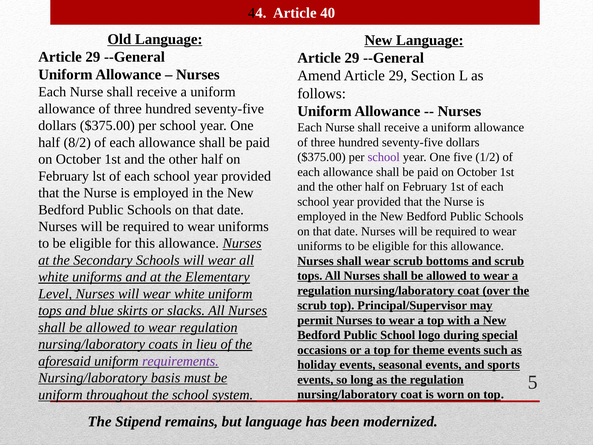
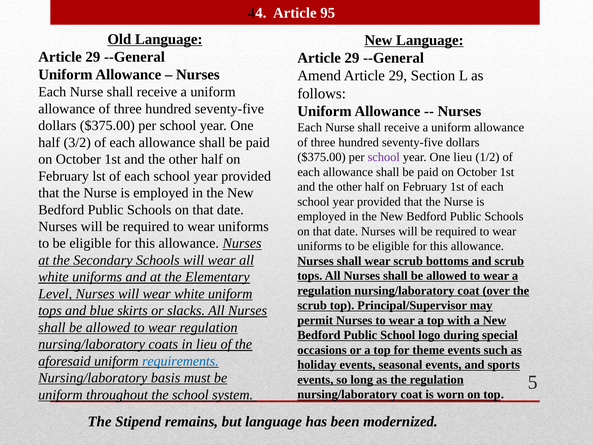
40: 40 -> 95
8/2: 8/2 -> 3/2
One five: five -> lieu
requirements colour: purple -> blue
